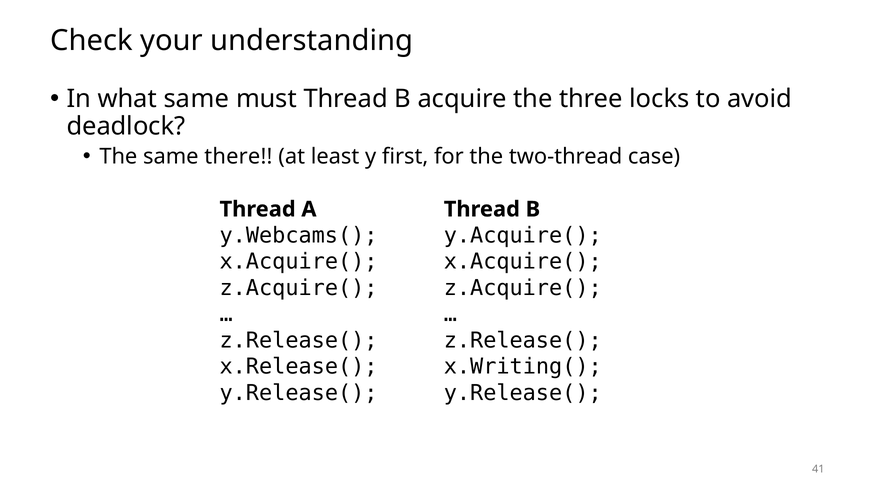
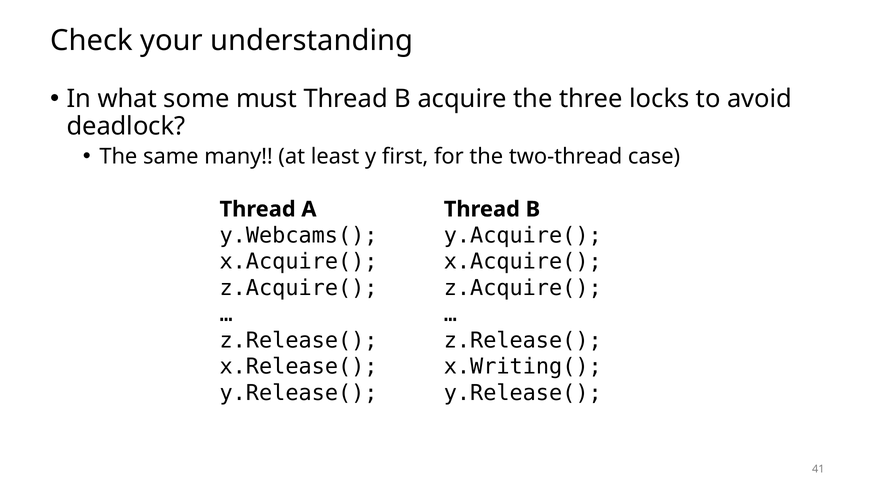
what same: same -> some
there: there -> many
